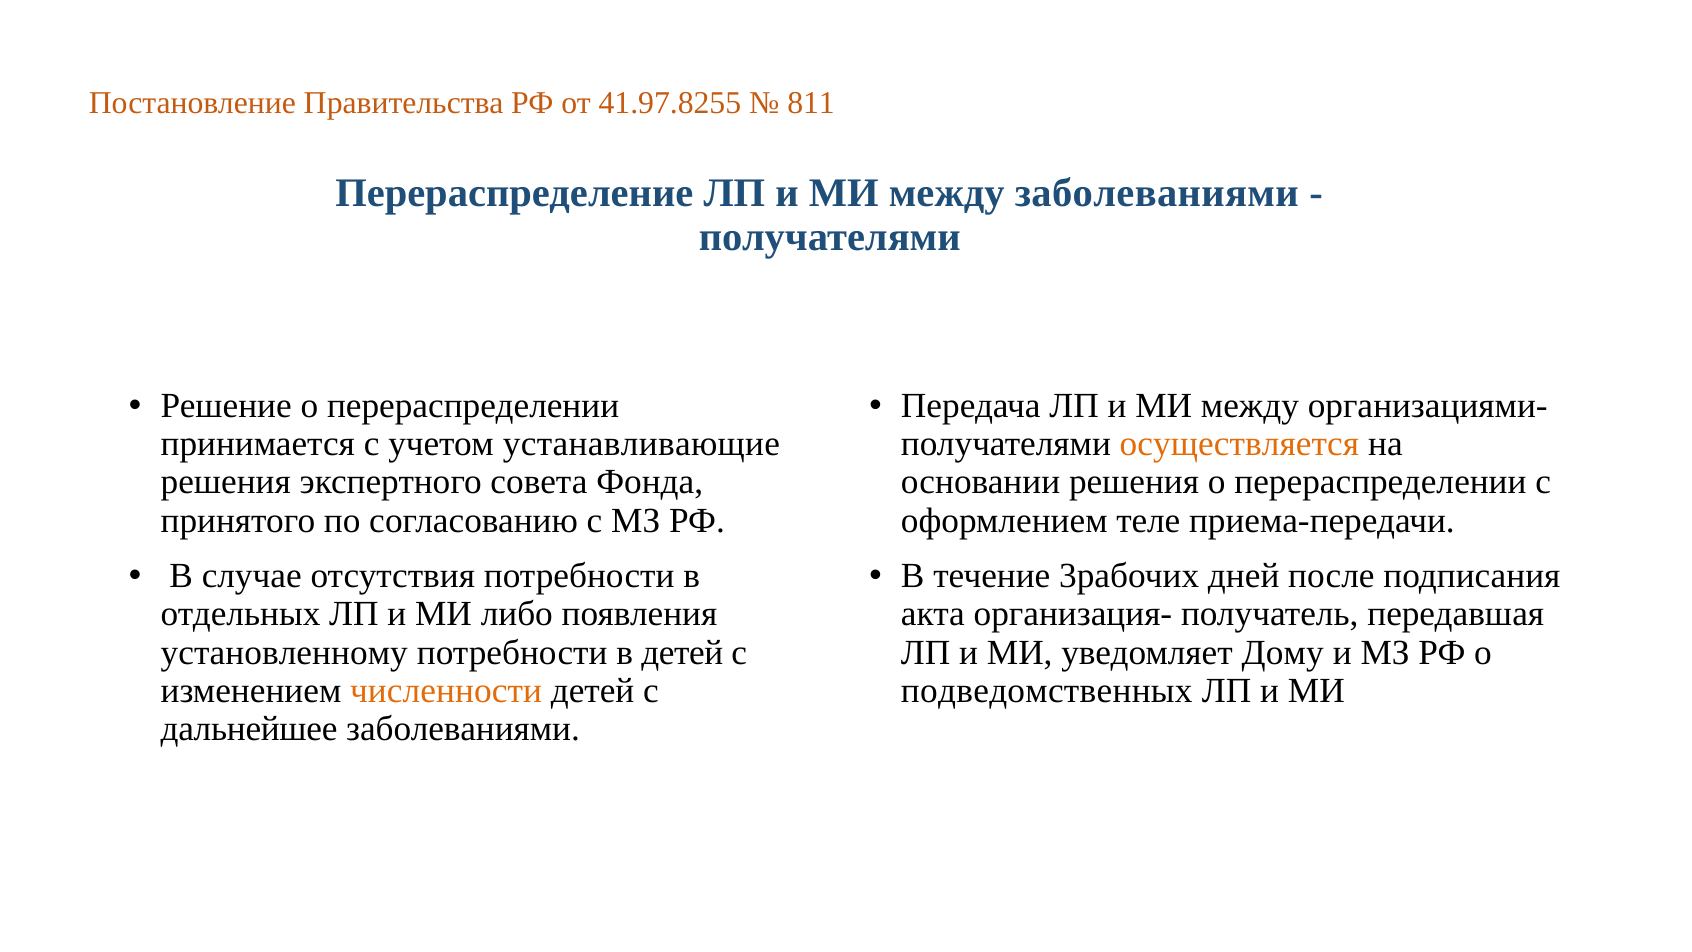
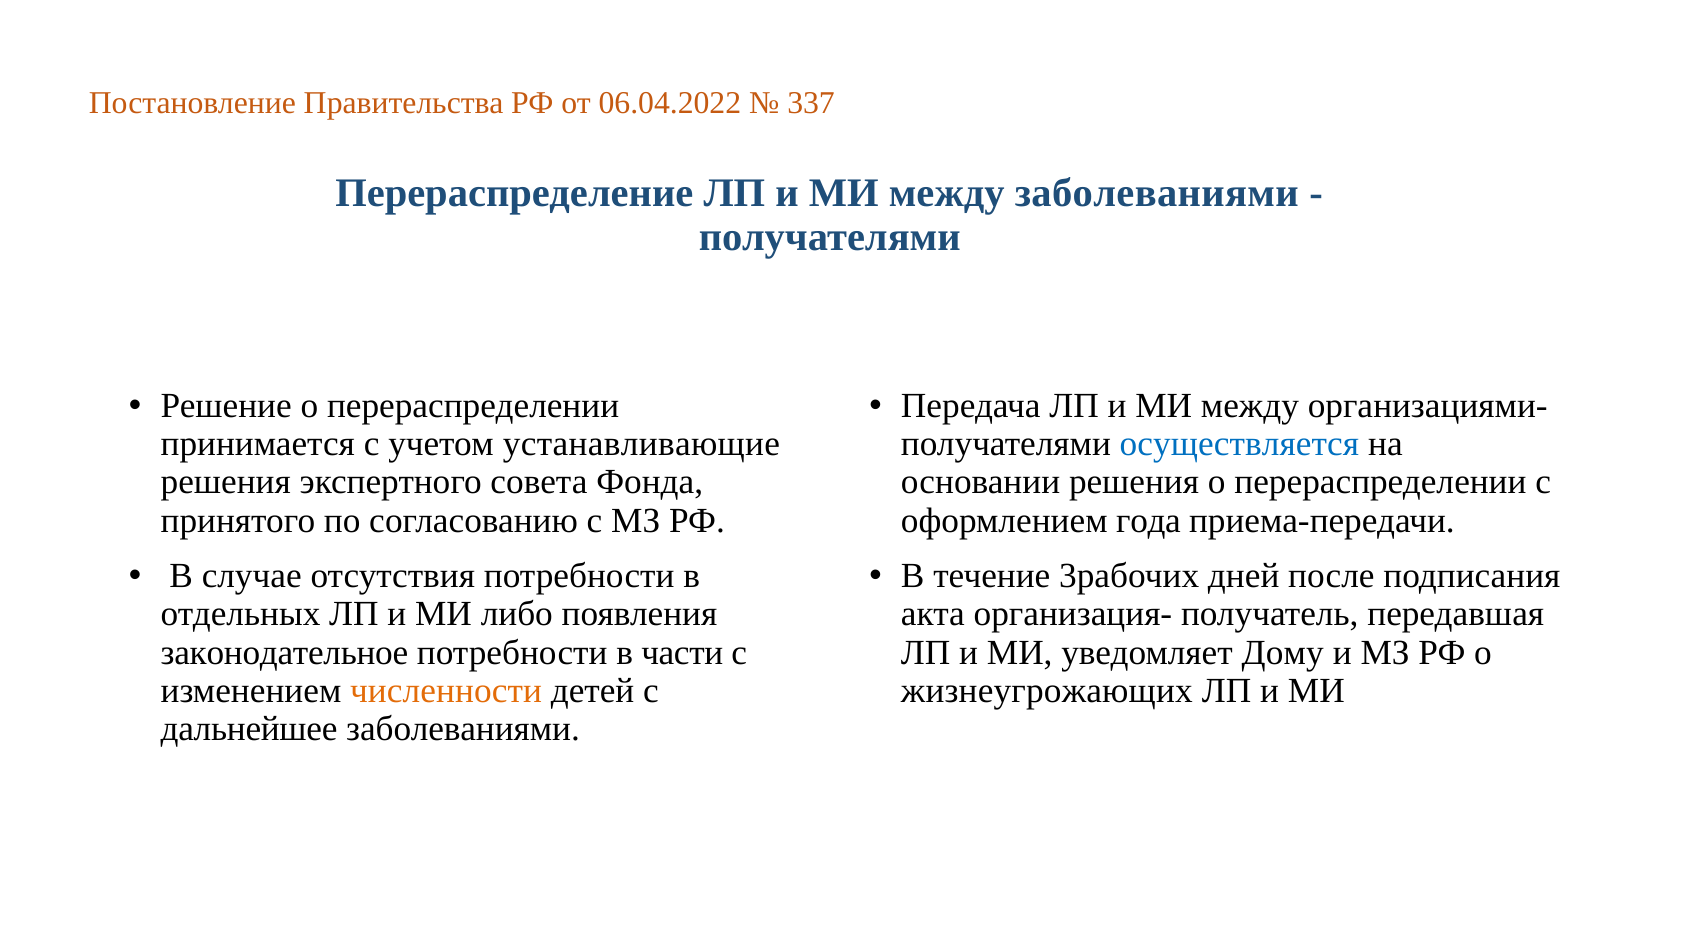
41.97.8255: 41.97.8255 -> 06.04.2022
811: 811 -> 337
осуществляется colour: orange -> blue
теле: теле -> года
установленному: установленному -> законодательное
в детей: детей -> части
подведомственных: подведомственных -> жизнеугрожающих
